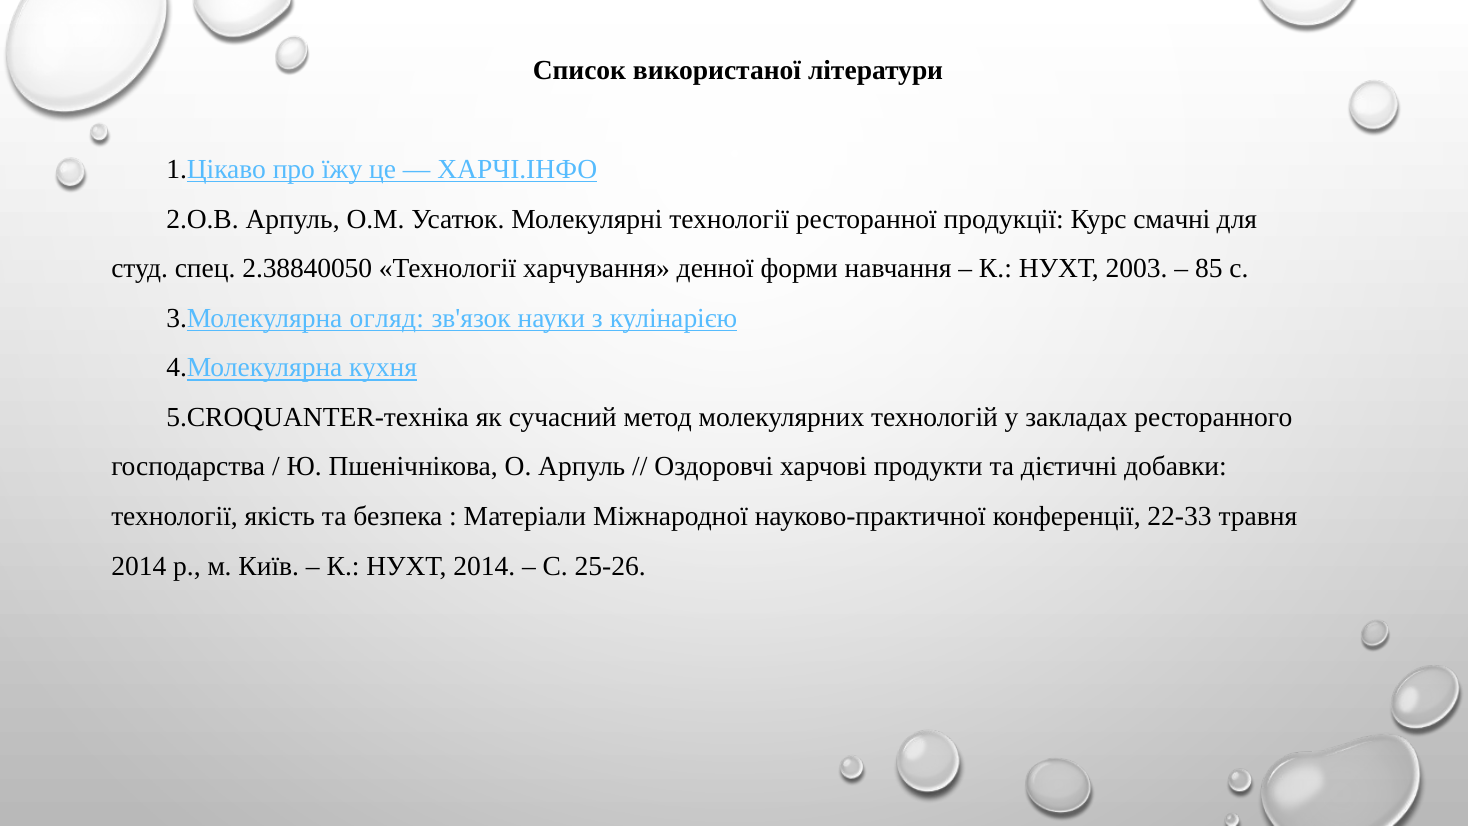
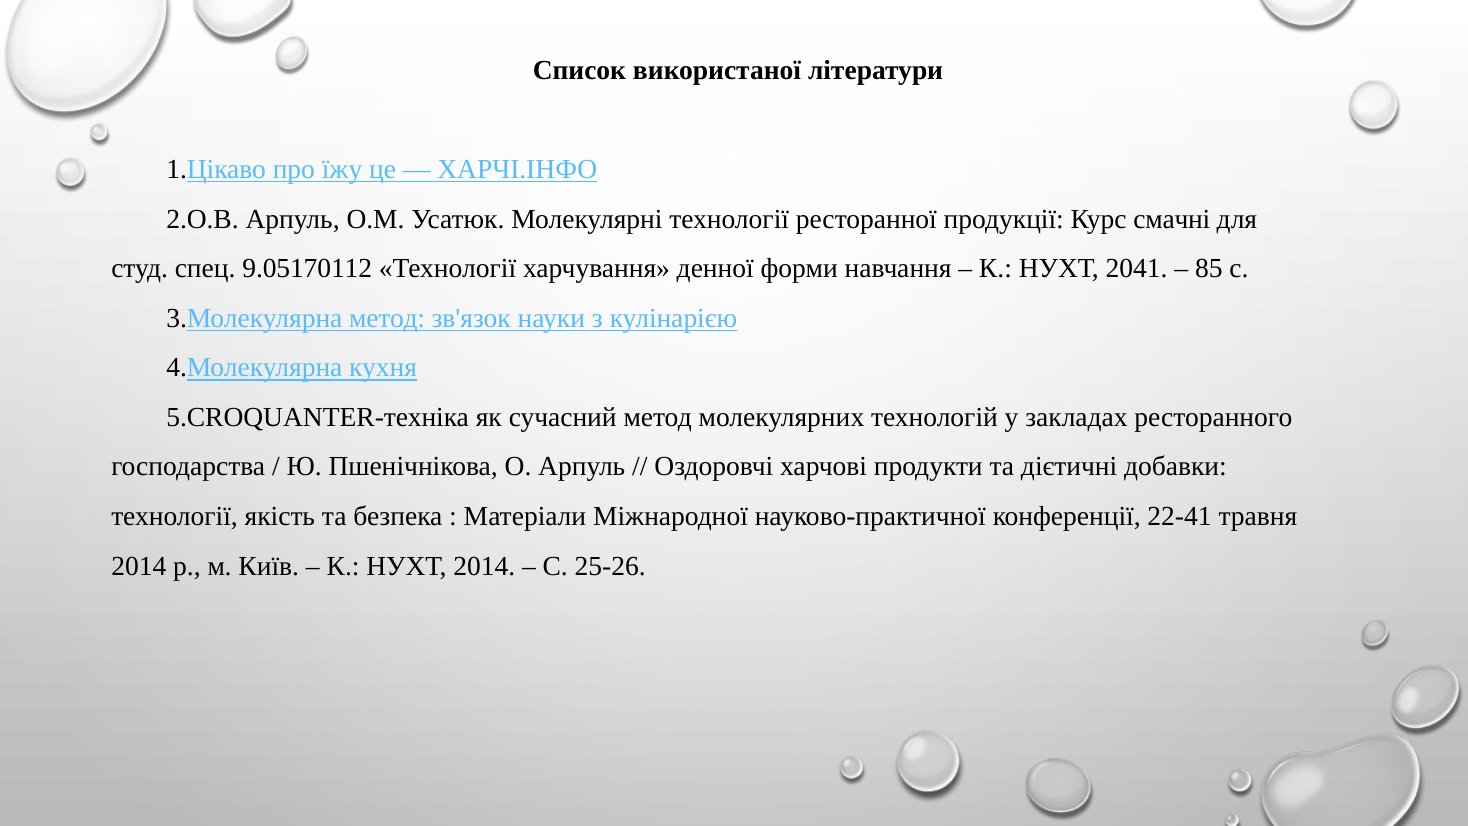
2.38840050: 2.38840050 -> 9.05170112
2003: 2003 -> 2041
огляд at (387, 318): огляд -> метод
22-33: 22-33 -> 22-41
